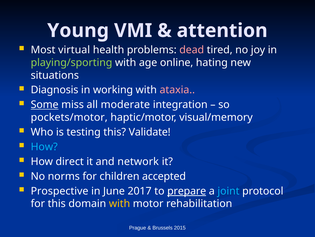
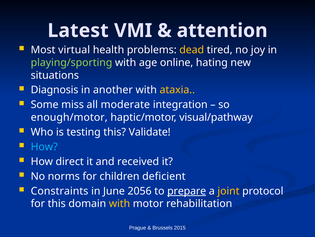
Young: Young -> Latest
dead colour: pink -> yellow
working: working -> another
ataxia colour: pink -> yellow
Some underline: present -> none
pockets/motor: pockets/motor -> enough/motor
visual/memory: visual/memory -> visual/pathway
network: network -> received
accepted: accepted -> deficient
Prospective: Prospective -> Constraints
2017: 2017 -> 2056
joint colour: light blue -> yellow
